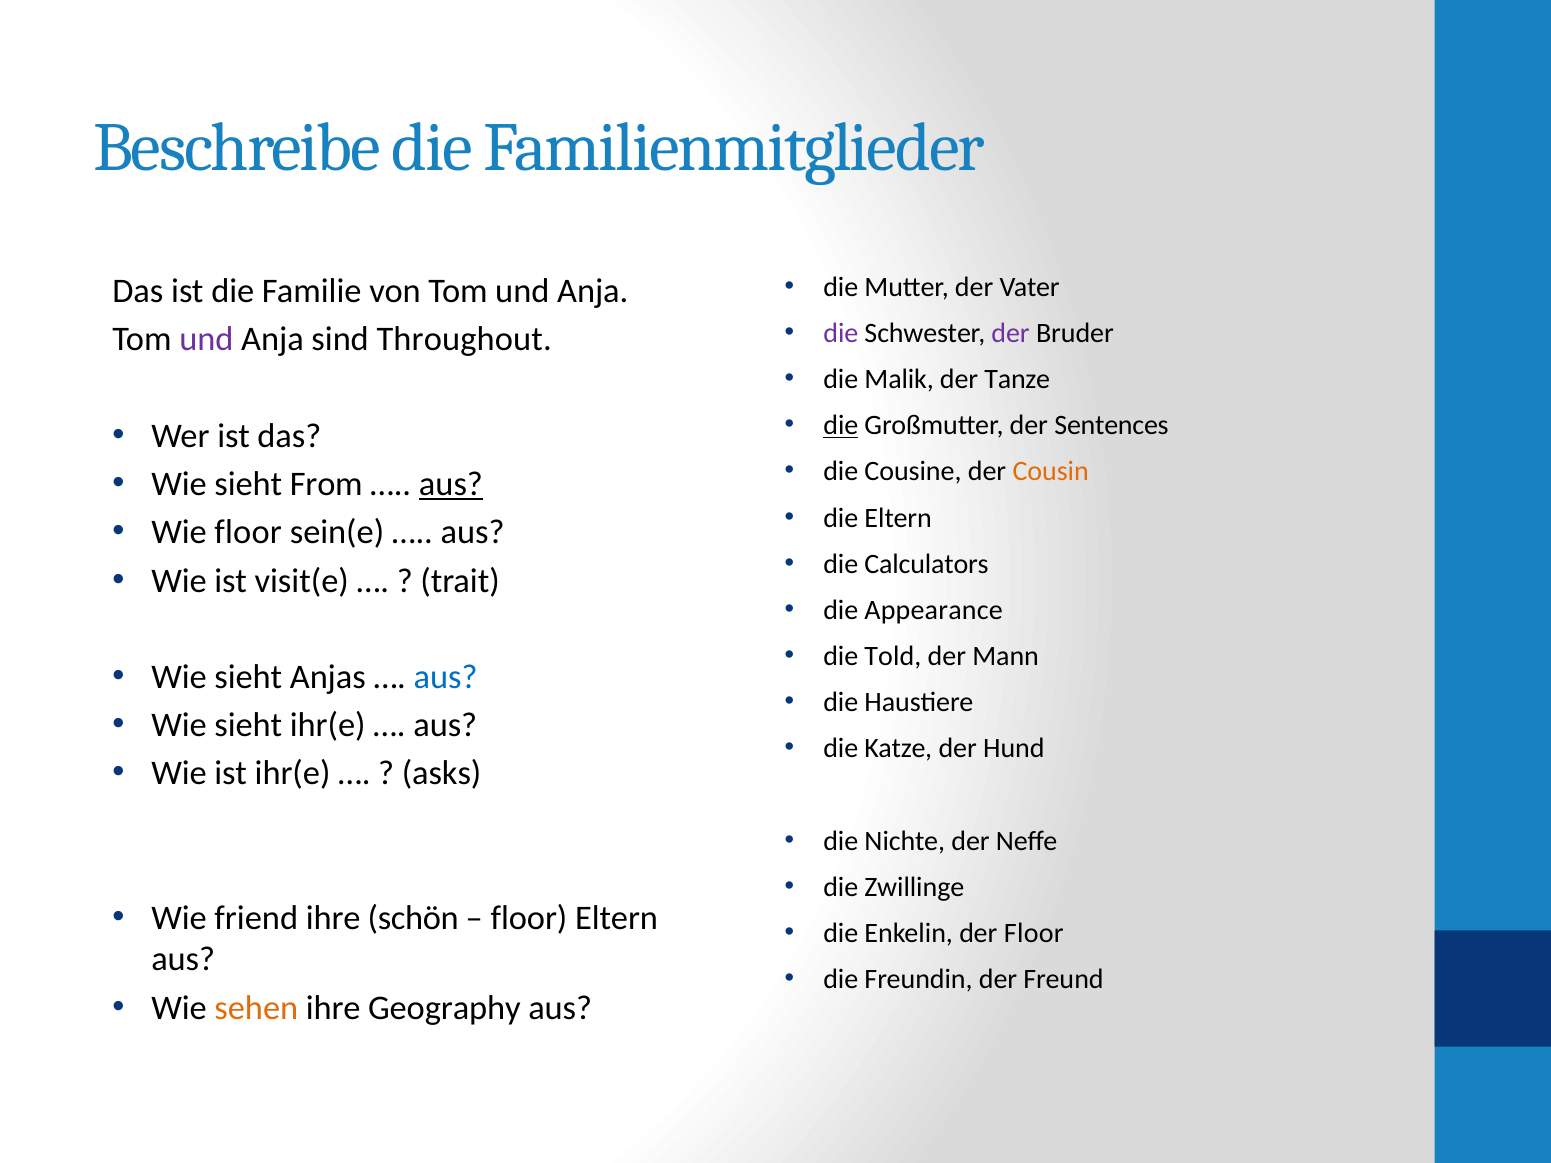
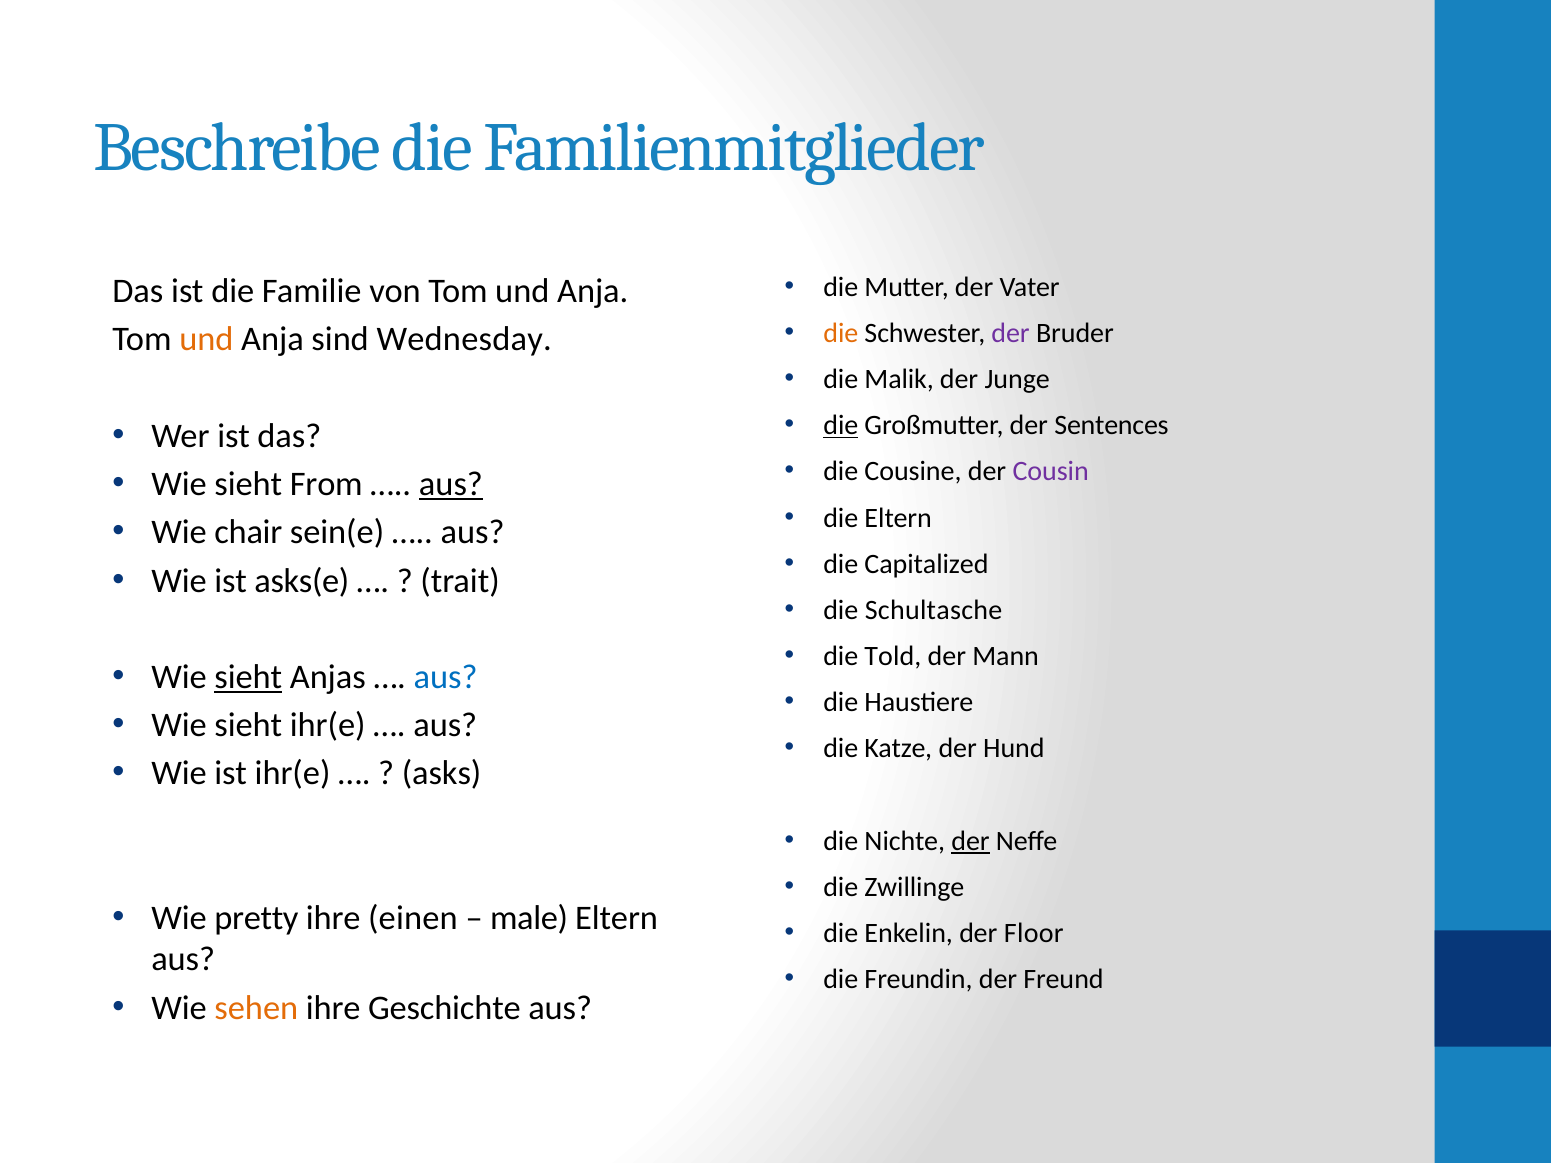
die at (841, 333) colour: purple -> orange
und at (206, 340) colour: purple -> orange
Throughout: Throughout -> Wednesday
Tanze: Tanze -> Junge
Cousin colour: orange -> purple
Wie floor: floor -> chair
Calculators: Calculators -> Capitalized
visit(e: visit(e -> asks(e
Appearance: Appearance -> Schultasche
sieht at (248, 677) underline: none -> present
der at (971, 841) underline: none -> present
friend: friend -> pretty
schön: schön -> einen
floor at (529, 919): floor -> male
Geography: Geography -> Geschichte
